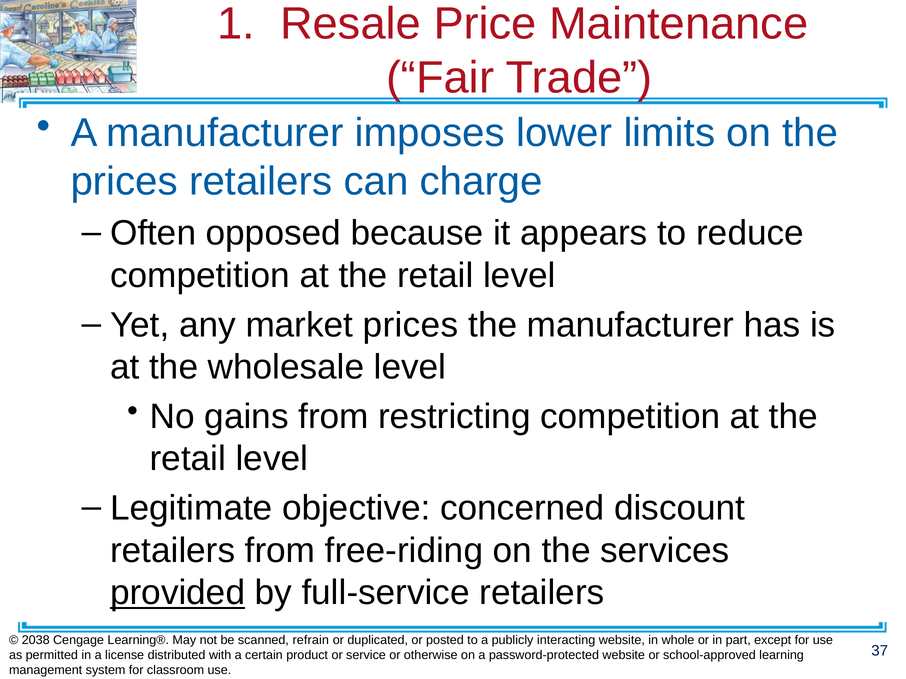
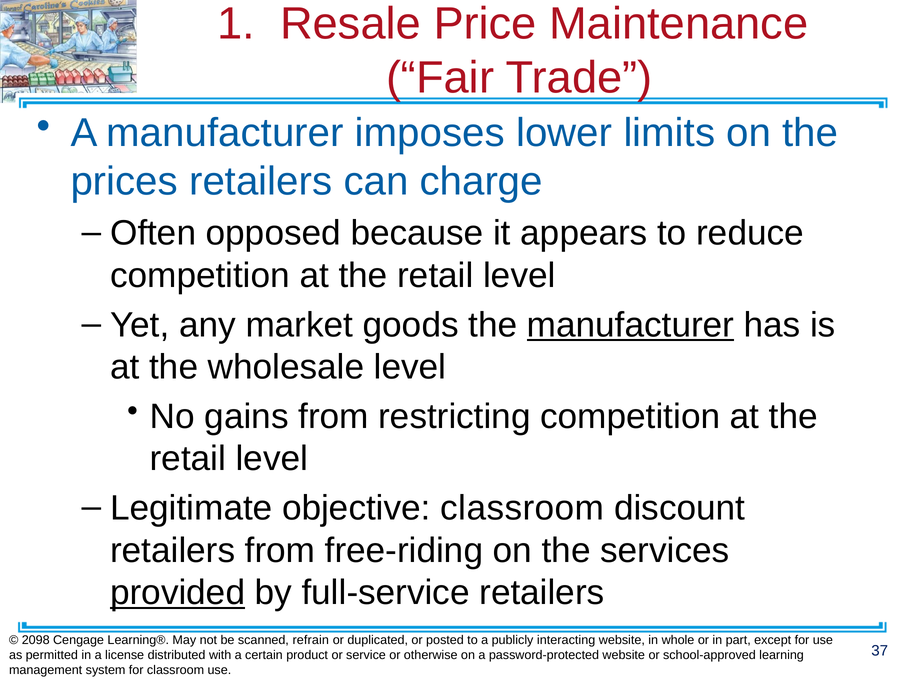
market prices: prices -> goods
manufacturer at (631, 325) underline: none -> present
objective concerned: concerned -> classroom
2038: 2038 -> 2098
